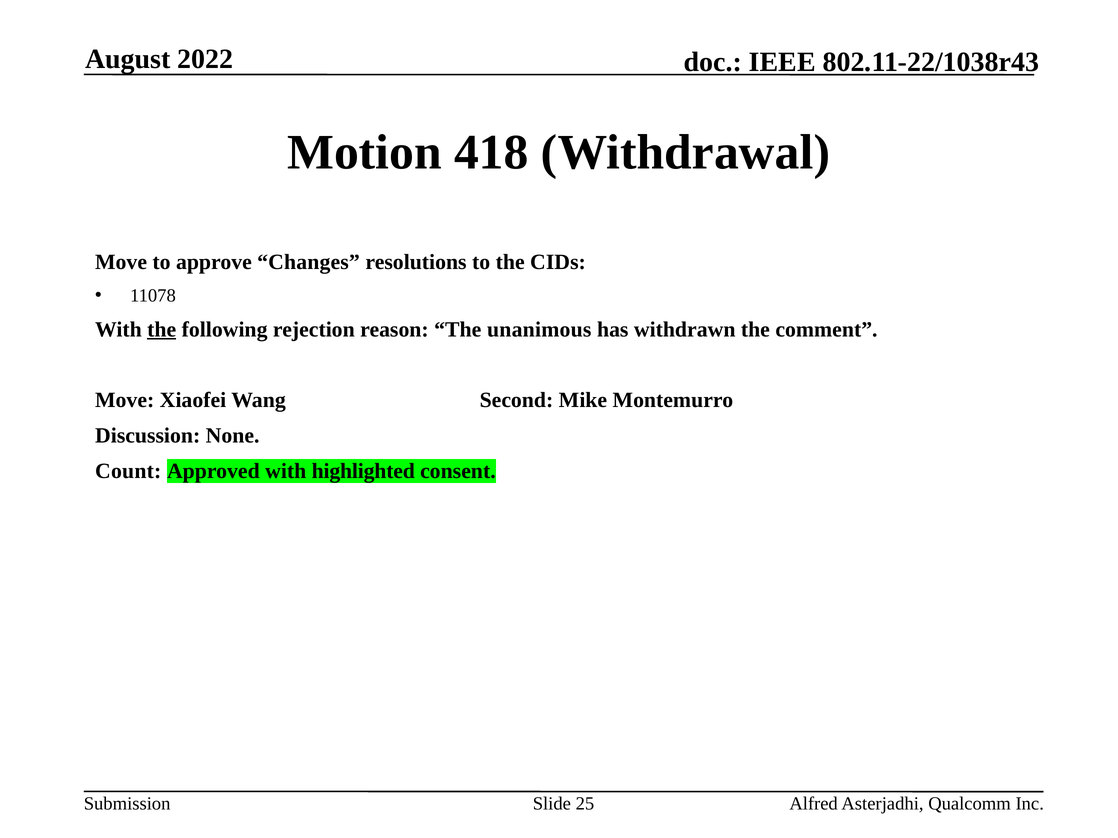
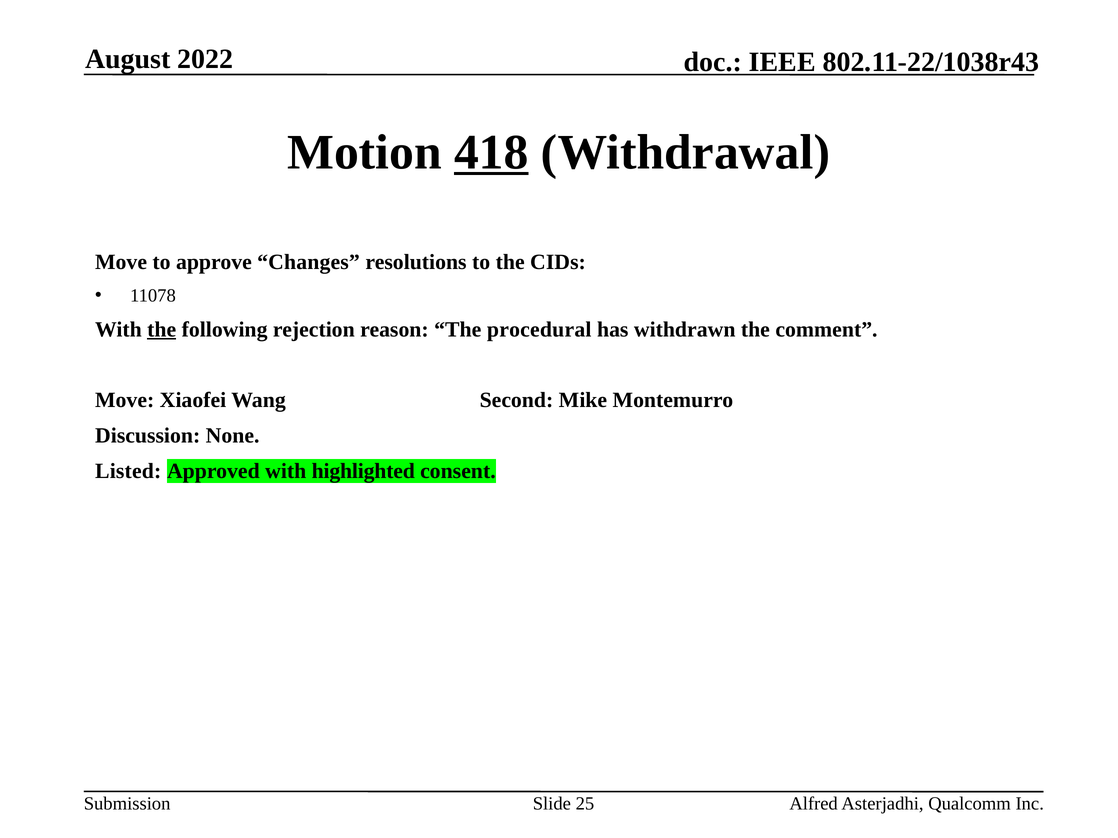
418 underline: none -> present
unanimous: unanimous -> procedural
Count: Count -> Listed
